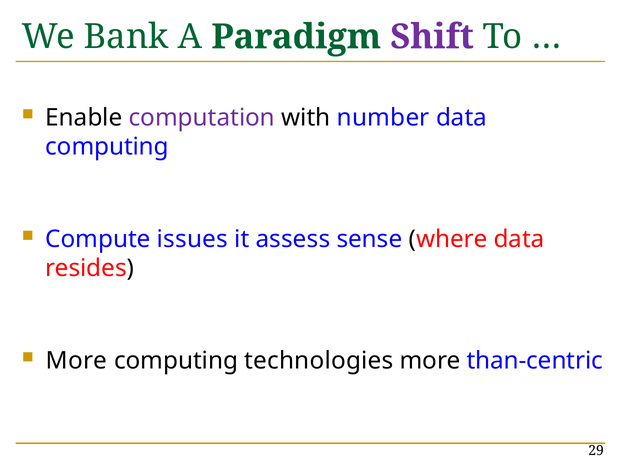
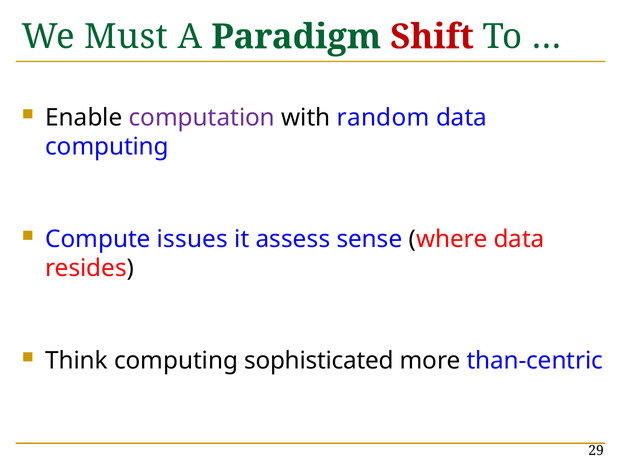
Bank: Bank -> Must
Shift colour: purple -> red
number: number -> random
More at (76, 361): More -> Think
technologies: technologies -> sophisticated
